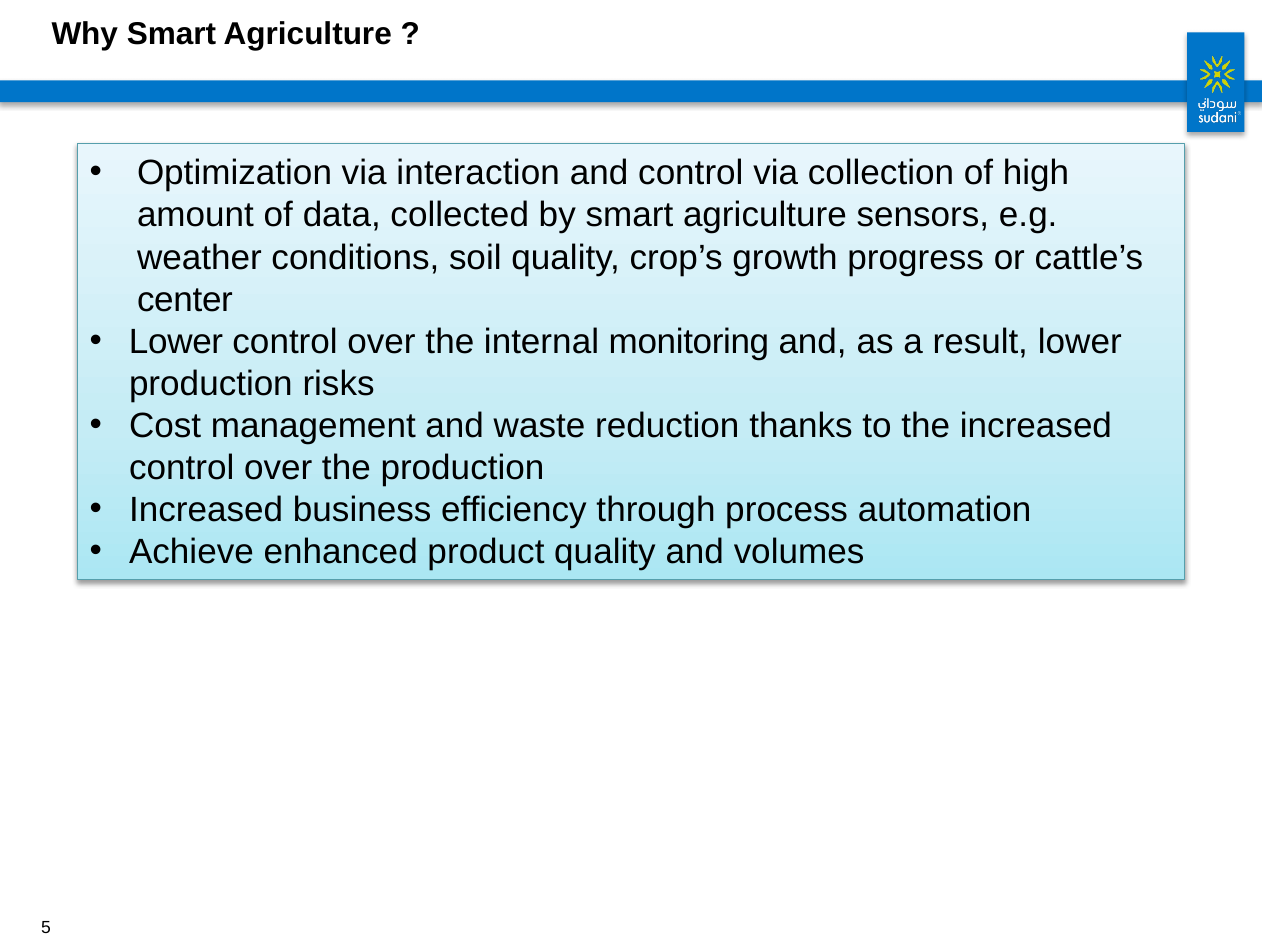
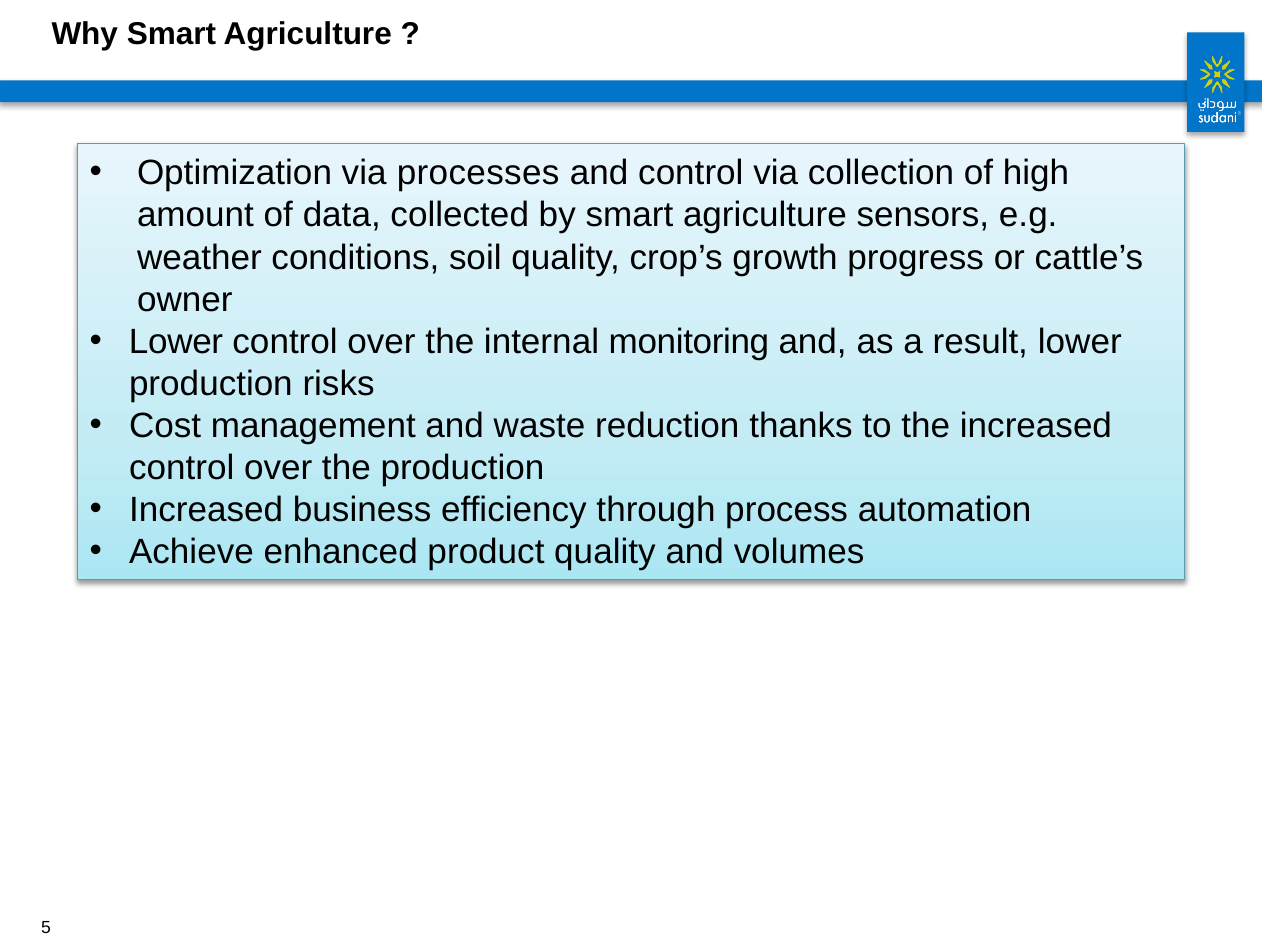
interaction: interaction -> processes
center: center -> owner
